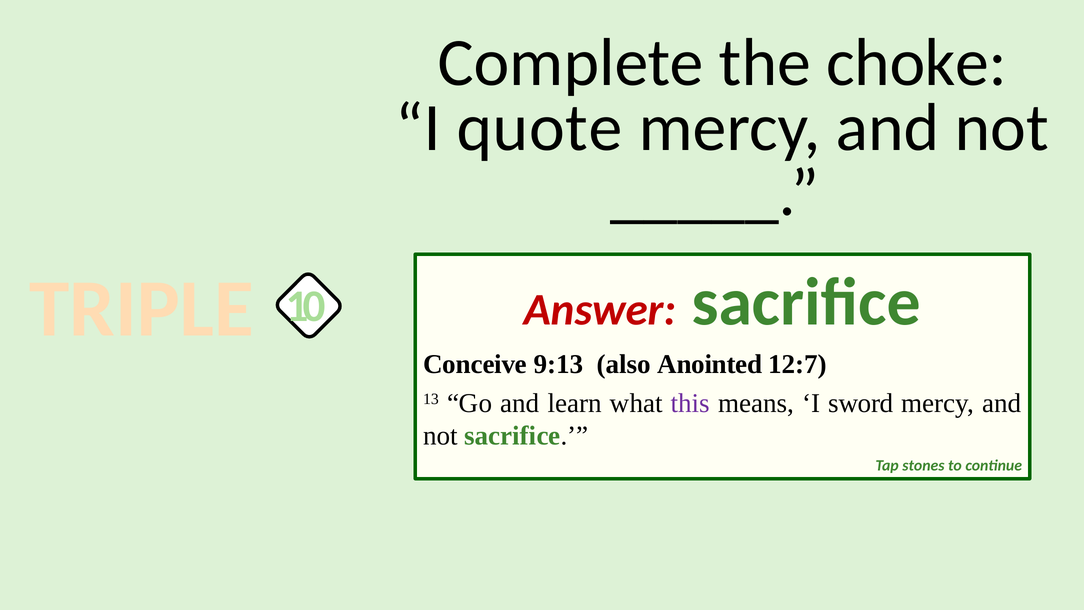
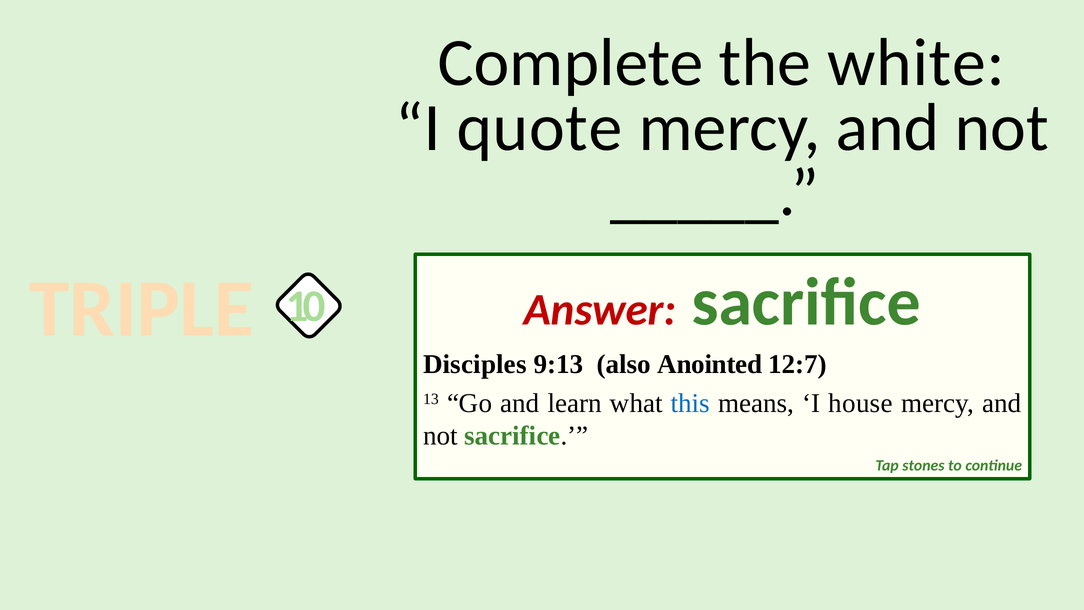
choke: choke -> white
Conceive: Conceive -> Disciples
this colour: purple -> blue
sword: sword -> house
